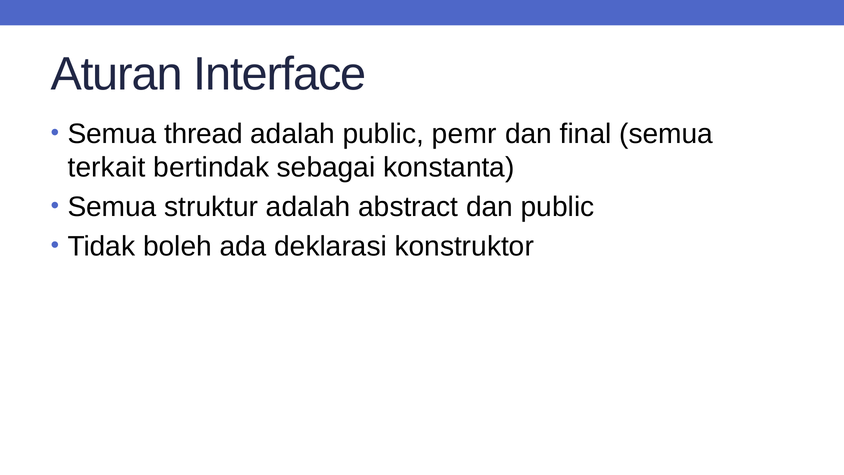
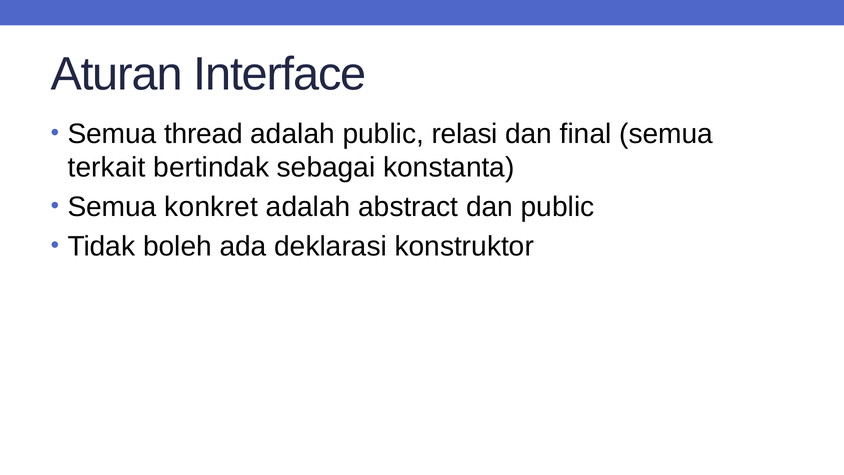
pemr: pemr -> relasi
struktur: struktur -> konkret
